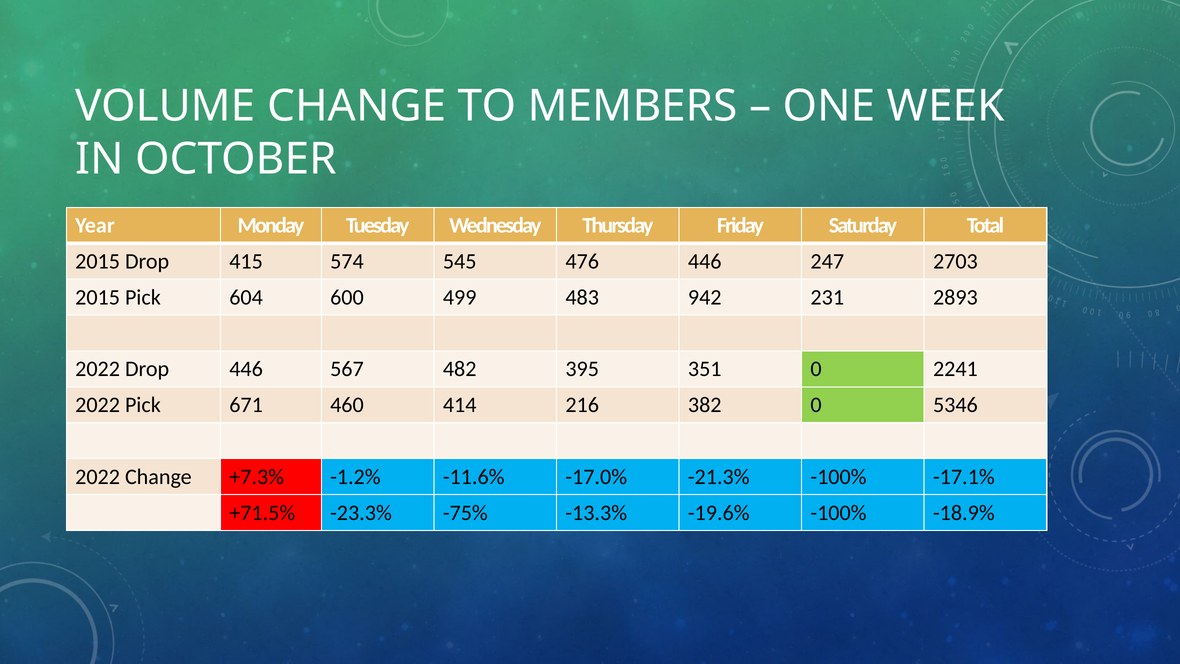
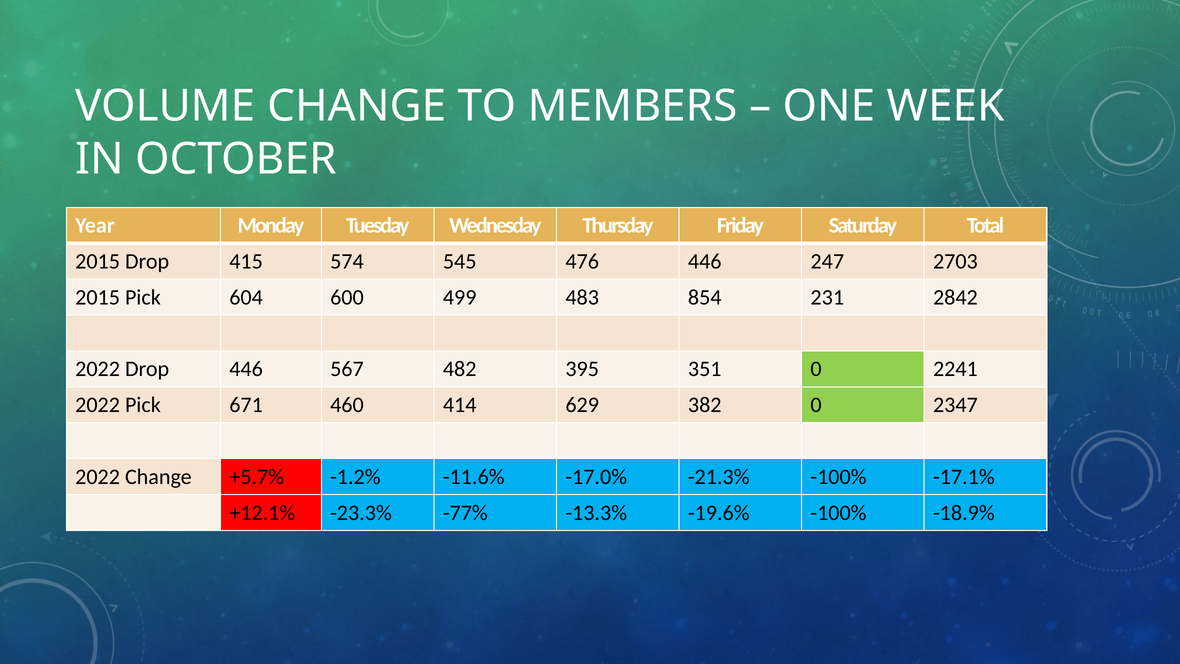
942: 942 -> 854
2893: 2893 -> 2842
216: 216 -> 629
5346: 5346 -> 2347
+7.3%: +7.3% -> +5.7%
+71.5%: +71.5% -> +12.1%
-75%: -75% -> -77%
